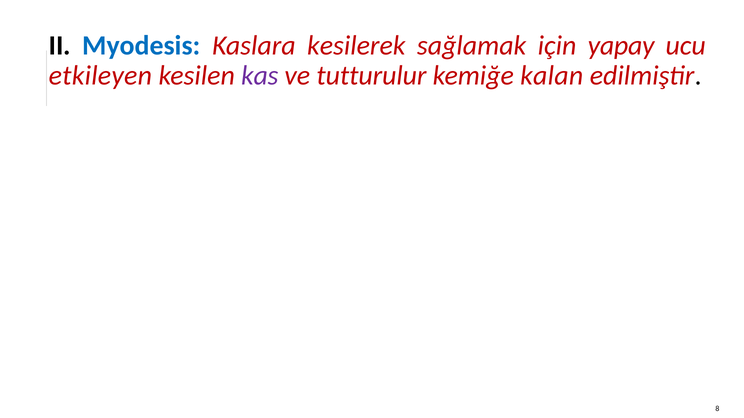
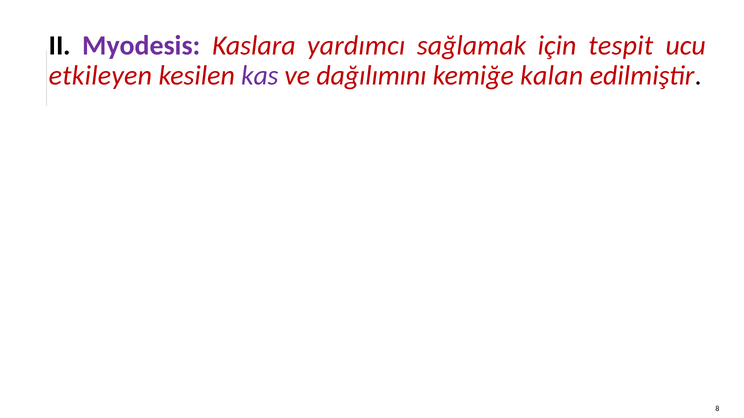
Myodesis colour: blue -> purple
kesilerek: kesilerek -> yardımcı
yapay: yapay -> tespit
tutturulur: tutturulur -> dağılımını
